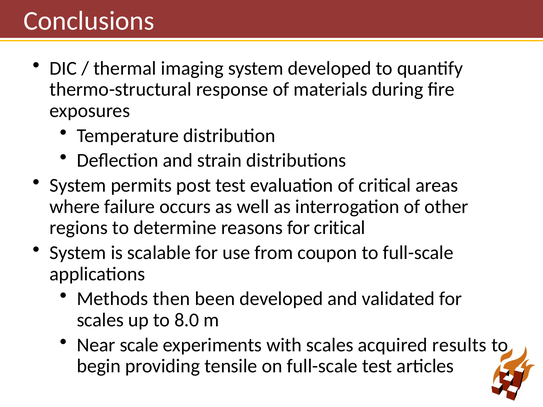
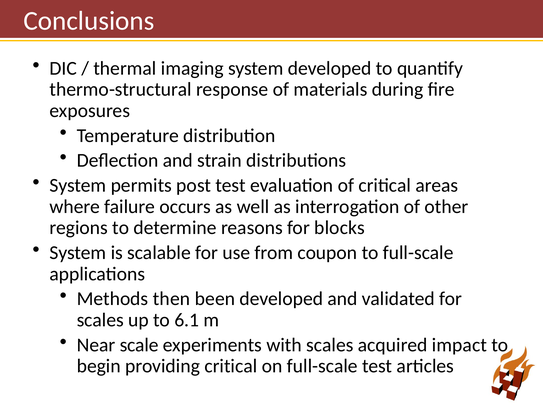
for critical: critical -> blocks
8.0: 8.0 -> 6.1
results: results -> impact
providing tensile: tensile -> critical
